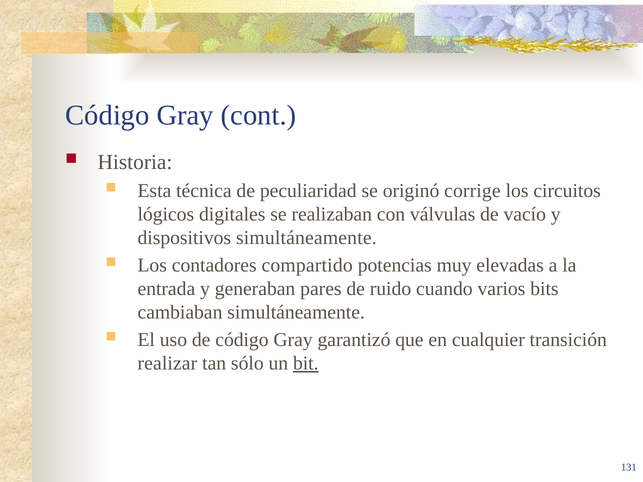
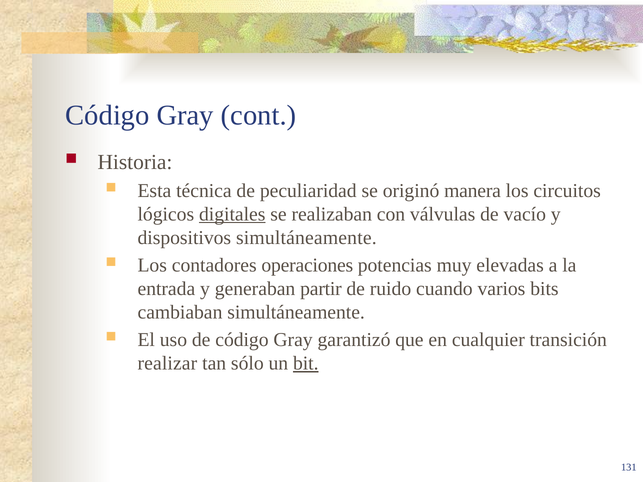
corrige: corrige -> manera
digitales underline: none -> present
compartido: compartido -> operaciones
pares: pares -> partir
